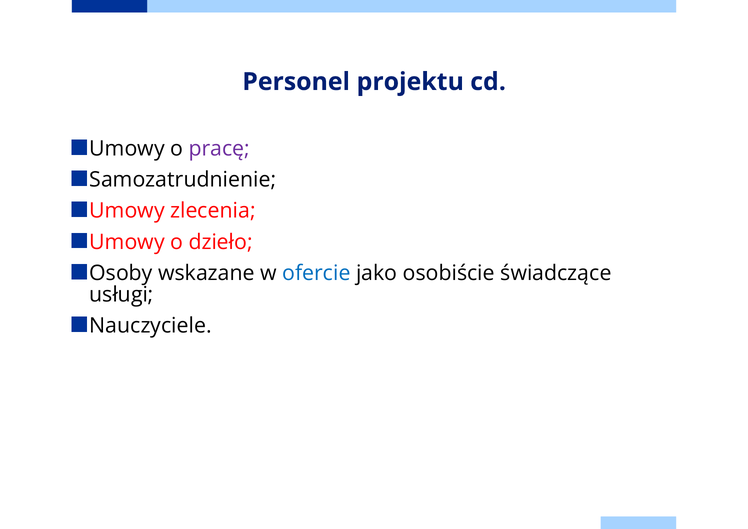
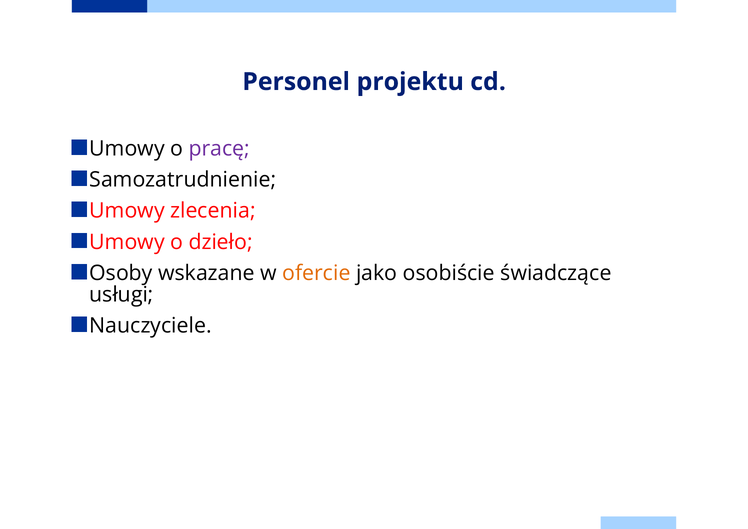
ofercie colour: blue -> orange
